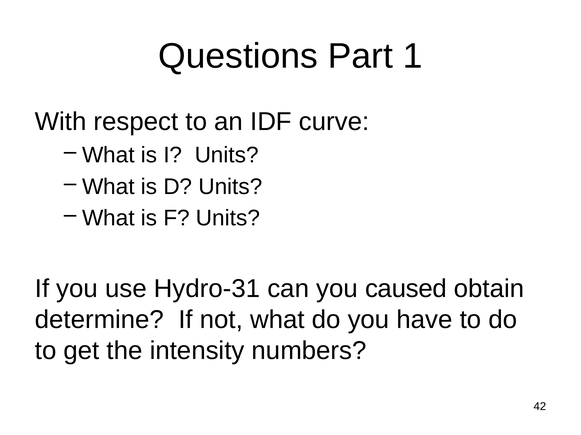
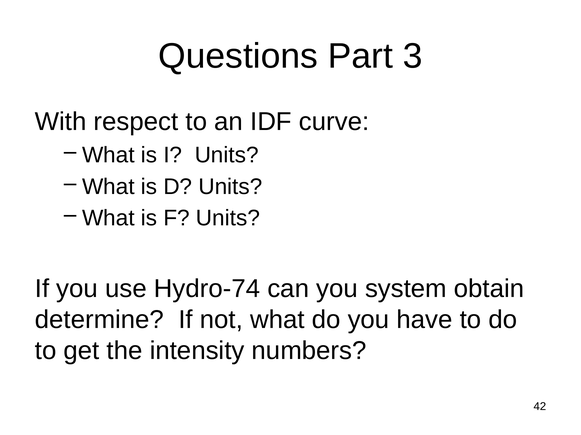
1: 1 -> 3
Hydro-31: Hydro-31 -> Hydro-74
caused: caused -> system
